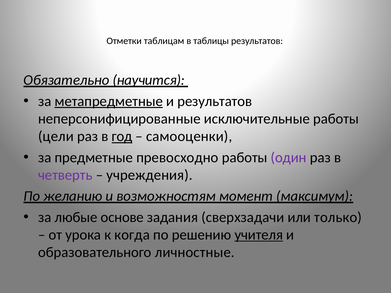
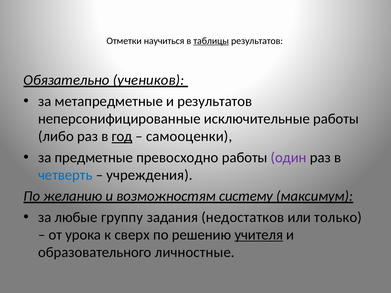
таблицам: таблицам -> научиться
таблицы underline: none -> present
научится: научится -> учеников
метапредметные underline: present -> none
цели: цели -> либо
четверть colour: purple -> blue
момент: момент -> систему
основе: основе -> группу
сверхзадачи: сверхзадачи -> недостатков
когда: когда -> сверх
